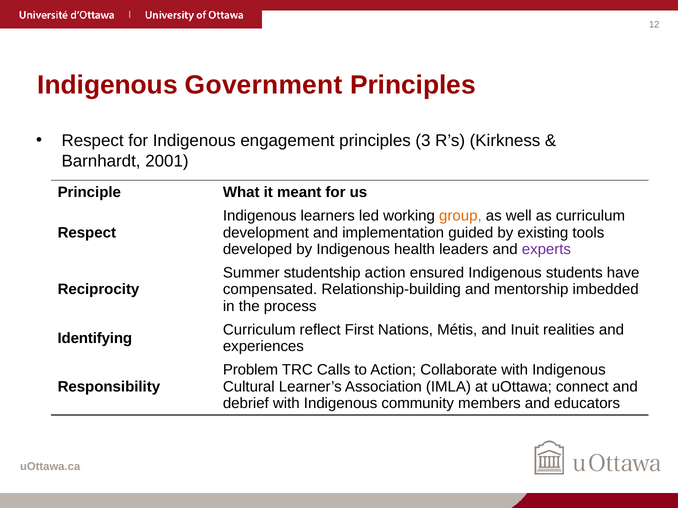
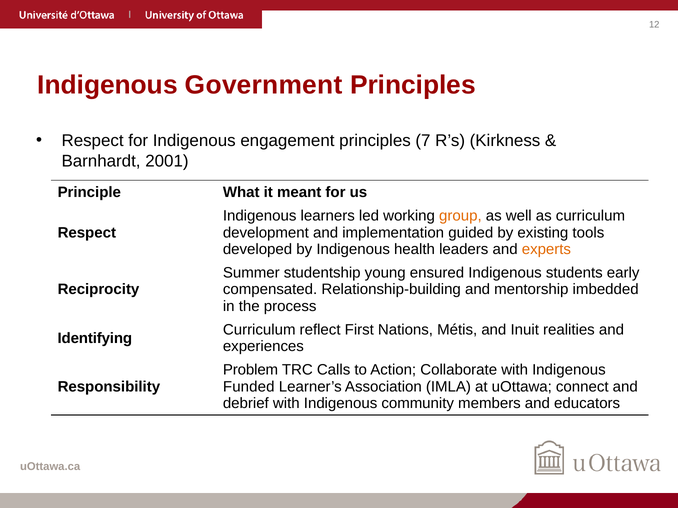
3: 3 -> 7
experts colour: purple -> orange
studentship action: action -> young
have: have -> early
Cultural: Cultural -> Funded
